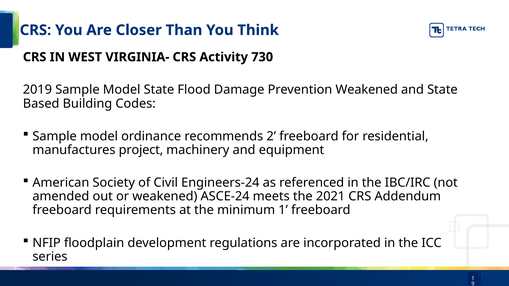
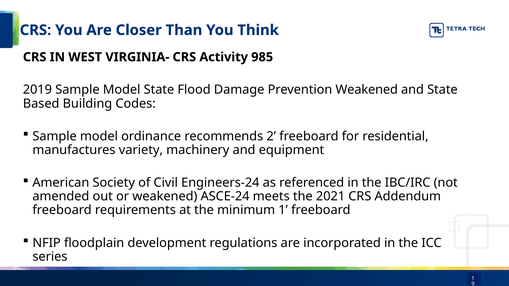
730: 730 -> 985
project: project -> variety
